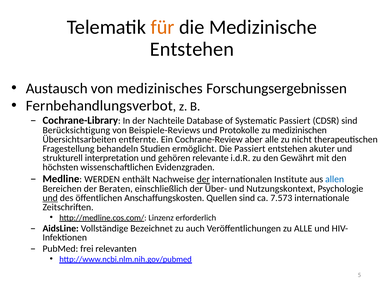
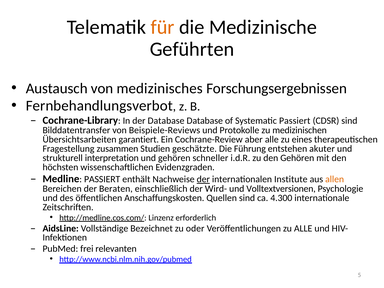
Entstehen at (192, 49): Entstehen -> Geführten
der Nachteile: Nachteile -> Database
Berücksichtigung: Berücksichtigung -> Bilddatentransfer
entfernte: entfernte -> garantiert
nicht: nicht -> eines
behandeln: behandeln -> zusammen
ermöglicht: ermöglicht -> geschätzte
Die Passiert: Passiert -> Führung
relevante: relevante -> schneller
den Gewährt: Gewährt -> Gehören
Medline WERDEN: WERDEN -> PASSIERT
allen colour: blue -> orange
Über-: Über- -> Wird-
Nutzungskontext: Nutzungskontext -> Volltextversionen
und at (50, 198) underline: present -> none
7.573: 7.573 -> 4.300
auch: auch -> oder
